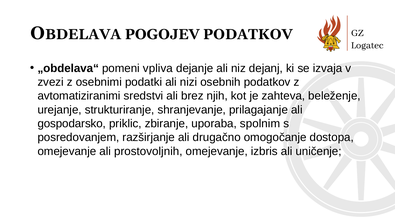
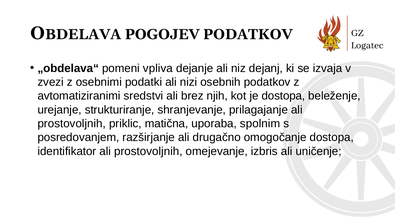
je zahteva: zahteva -> dostopa
gospodarsko at (72, 124): gospodarsko -> prostovoljnih
zbiranje: zbiranje -> matična
omejevanje at (67, 151): omejevanje -> identifikator
